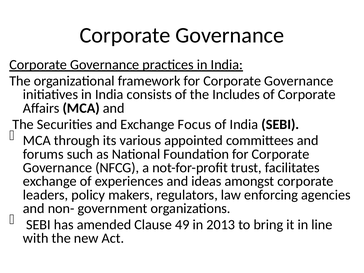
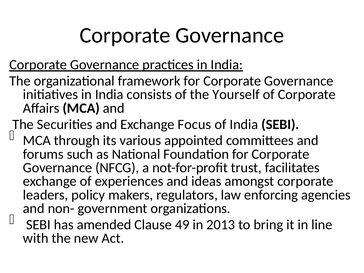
Includes: Includes -> Yourself
